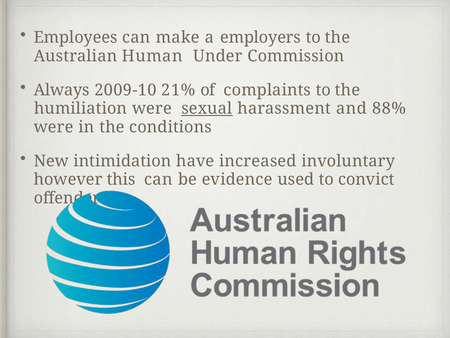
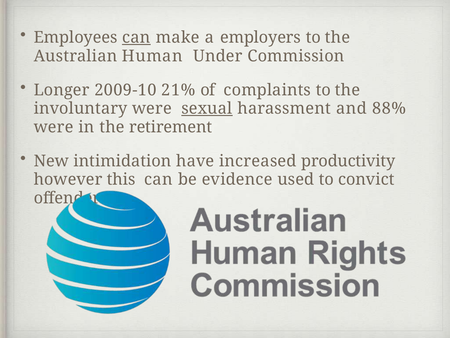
can at (136, 37) underline: none -> present
Always: Always -> Longer
humiliation: humiliation -> involuntary
conditions: conditions -> retirement
involuntary: involuntary -> productivity
